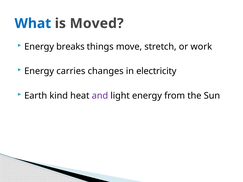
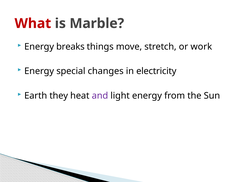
What colour: blue -> red
Moved: Moved -> Marble
carries: carries -> special
kind: kind -> they
